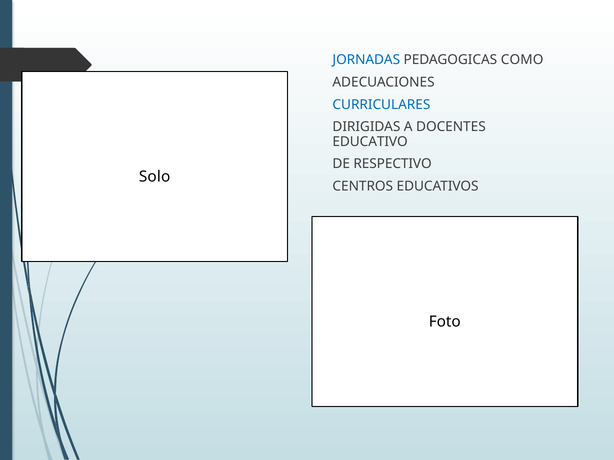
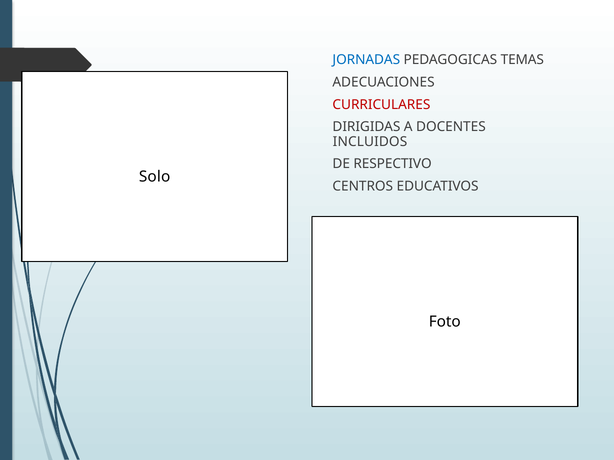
COMO: COMO -> TEMAS
CURRICULARES colour: blue -> red
EDUCATIVO: EDUCATIVO -> INCLUIDOS
